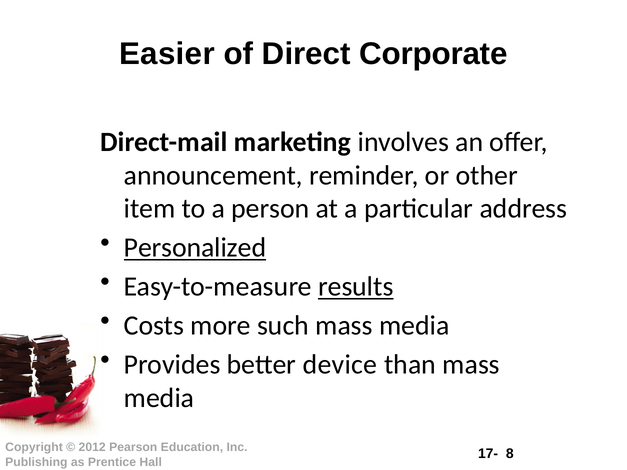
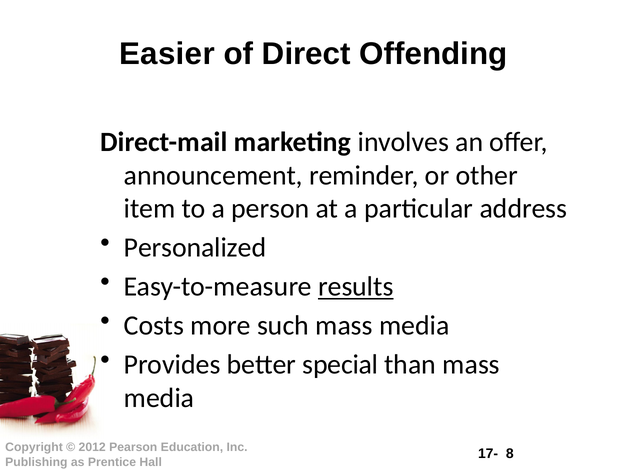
Corporate: Corporate -> Offending
Personalized underline: present -> none
device: device -> special
